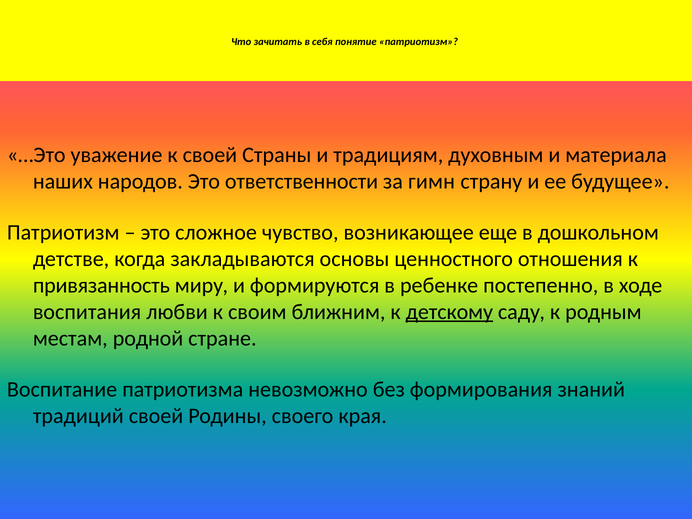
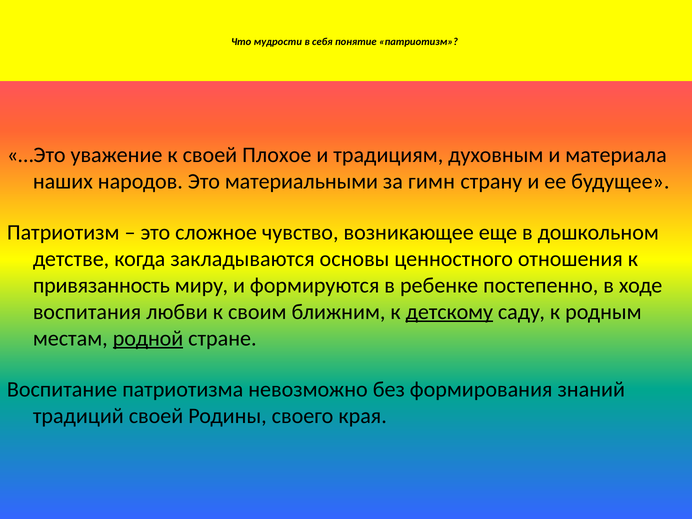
зачитать: зачитать -> мудрости
Страны: Страны -> Плохое
ответственности: ответственности -> материальными
родной underline: none -> present
